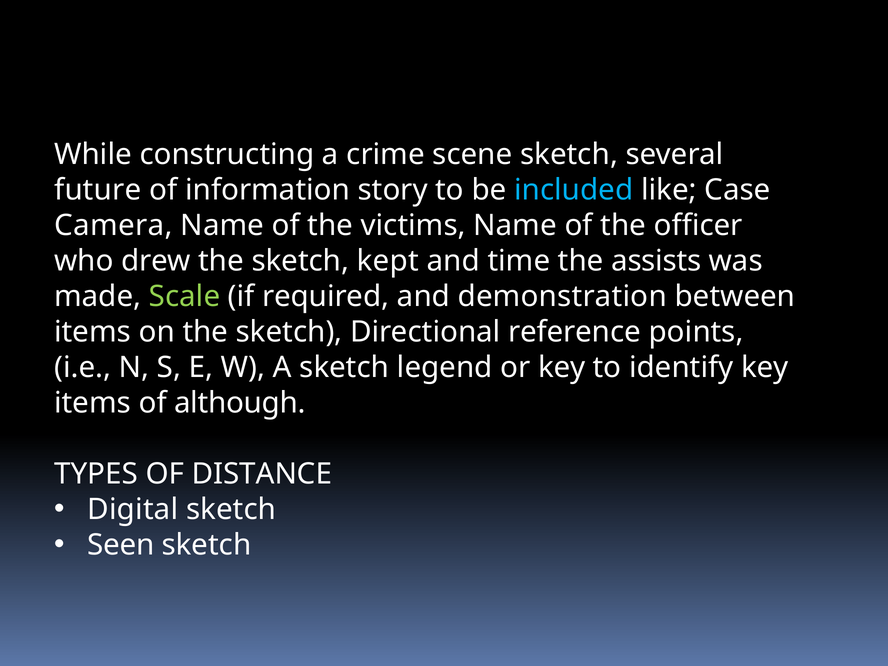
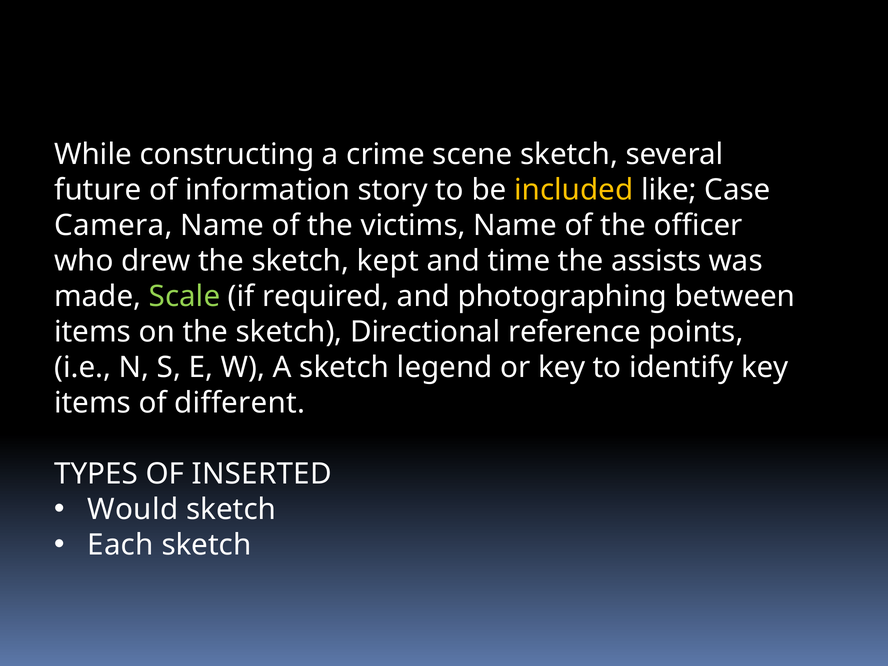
included colour: light blue -> yellow
demonstration: demonstration -> photographing
although: although -> different
DISTANCE: DISTANCE -> INSERTED
Digital: Digital -> Would
Seen: Seen -> Each
